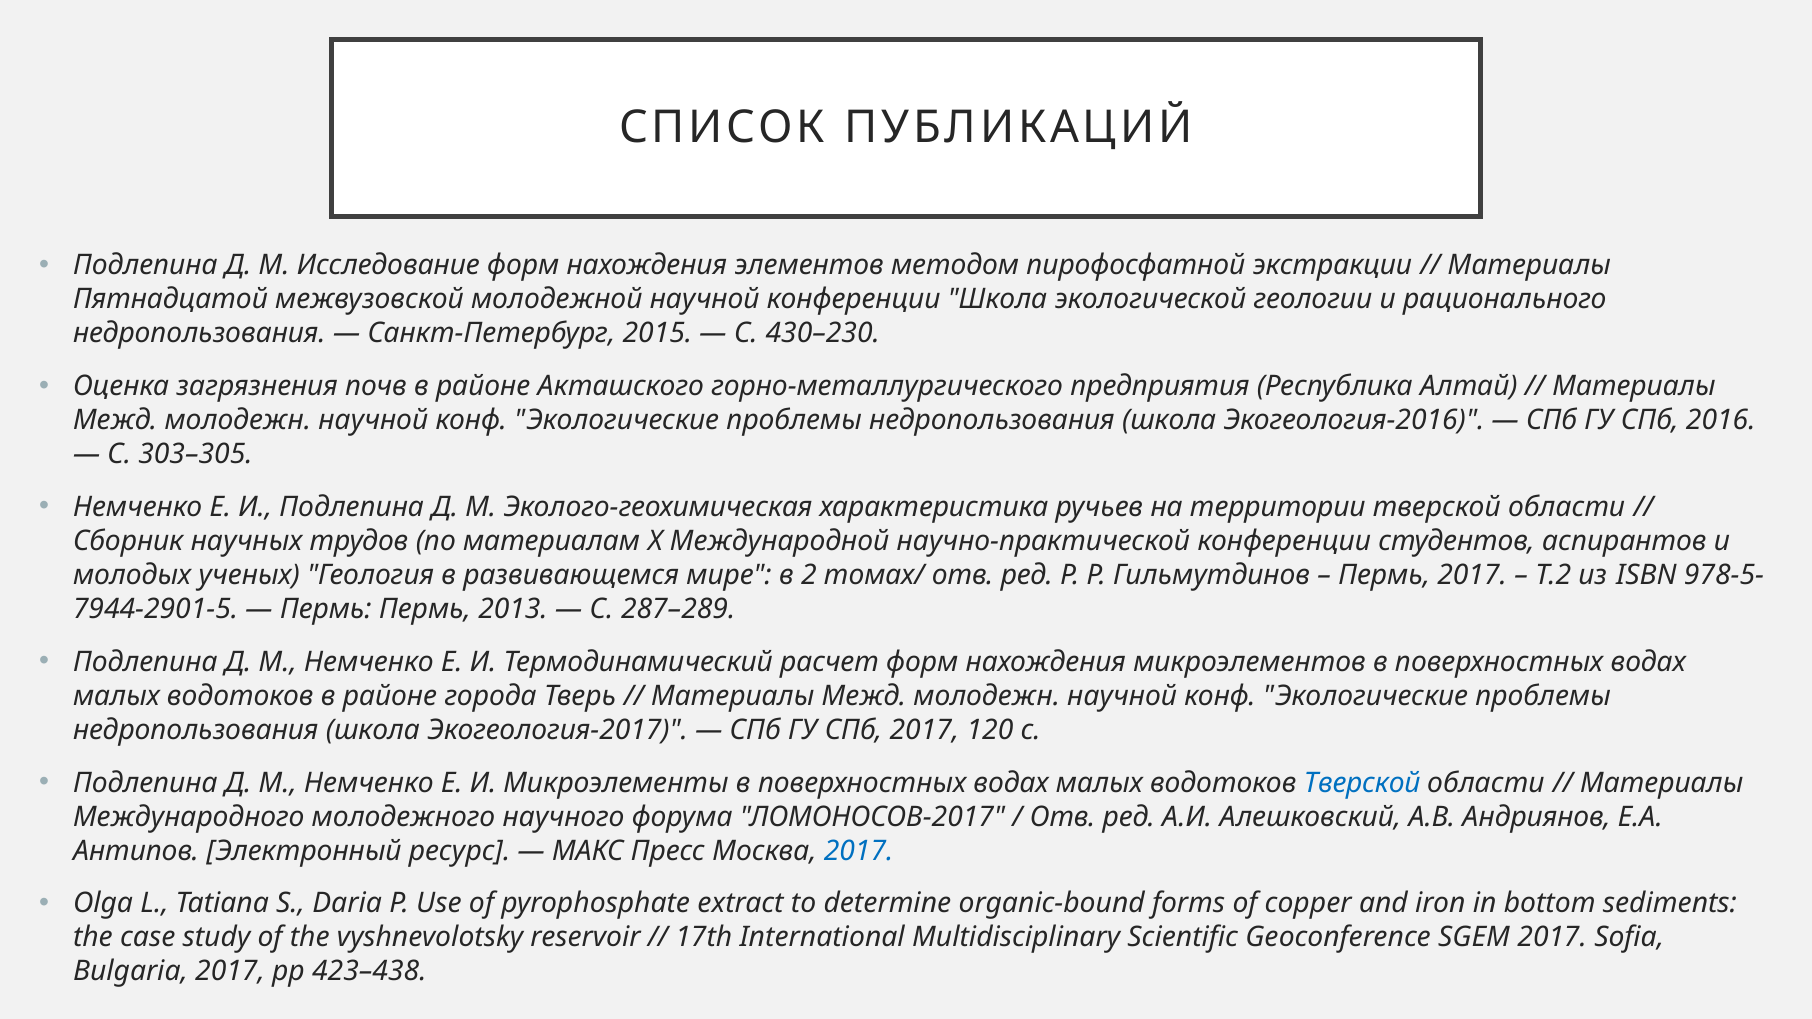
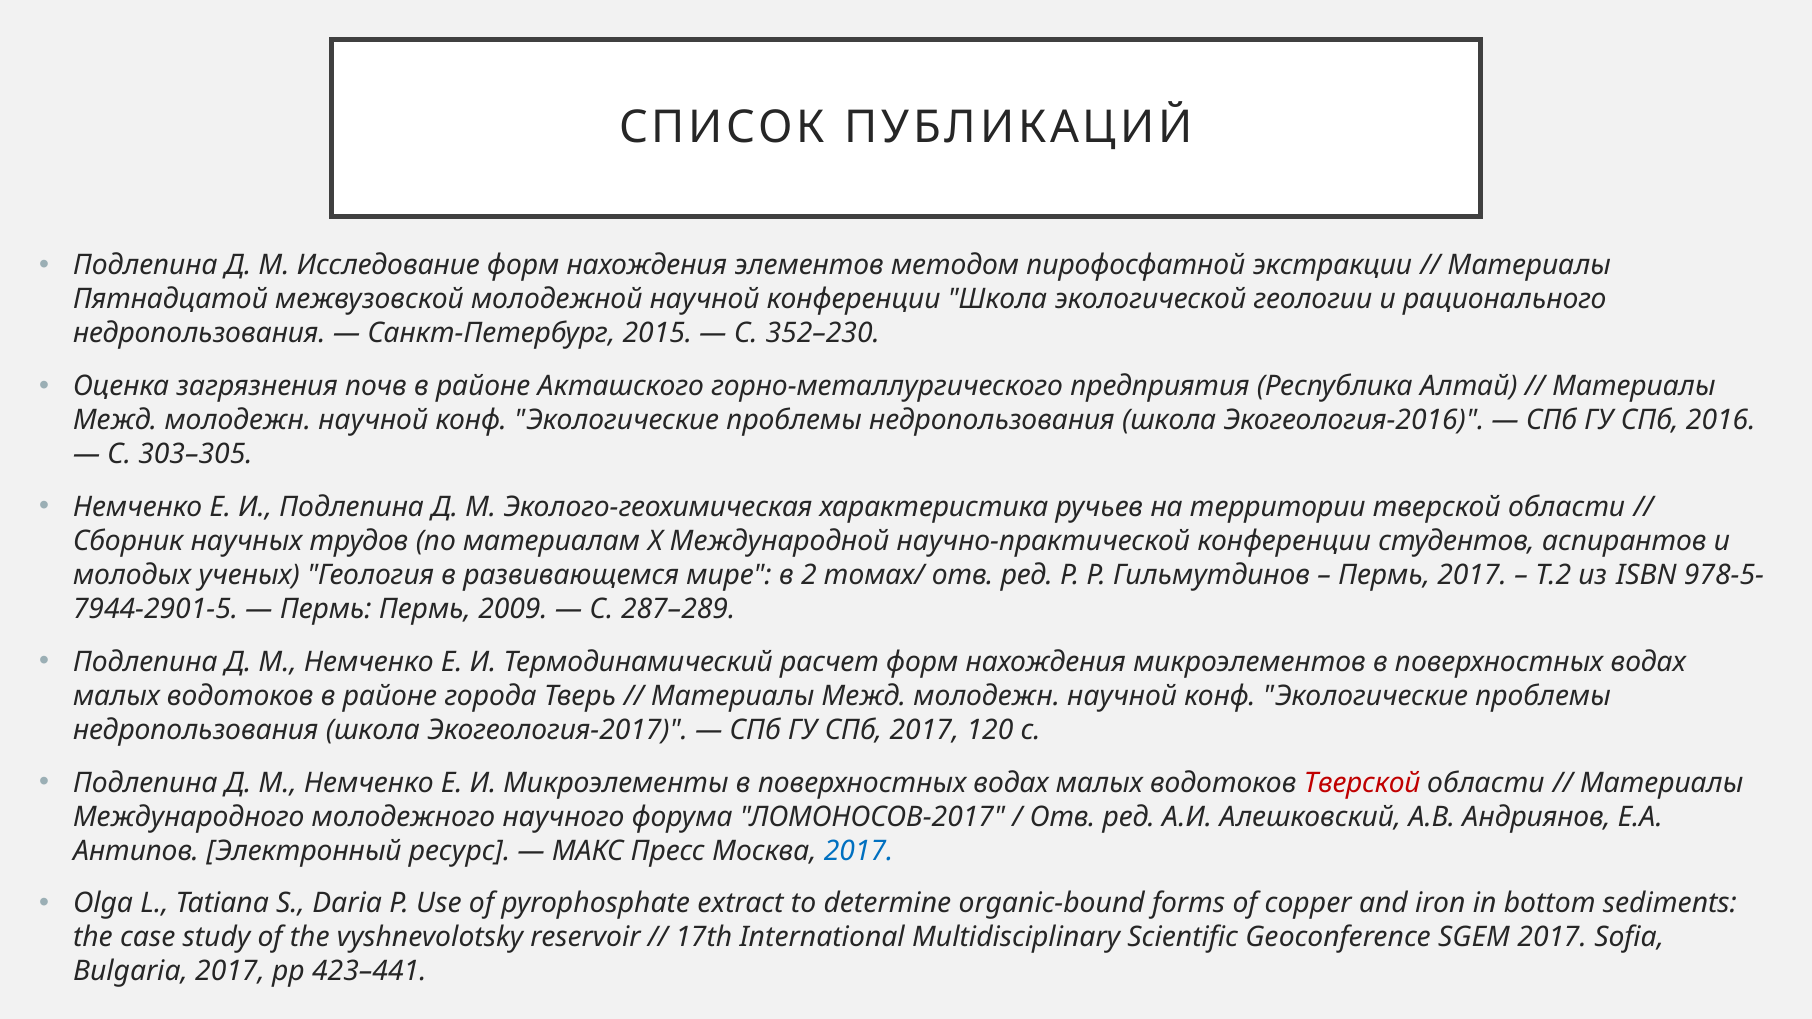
430–230: 430–230 -> 352–230
2013: 2013 -> 2009
Тверской at (1362, 783) colour: blue -> red
423–438: 423–438 -> 423–441
